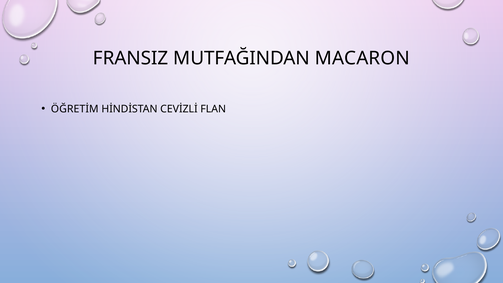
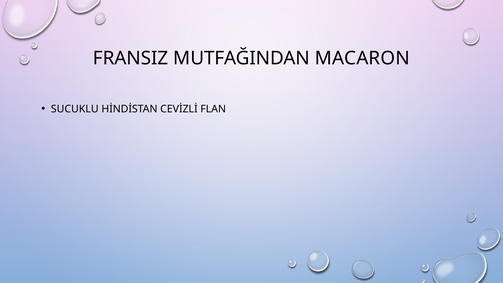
ÖĞRETİM: ÖĞRETİM -> SUCUKLU
